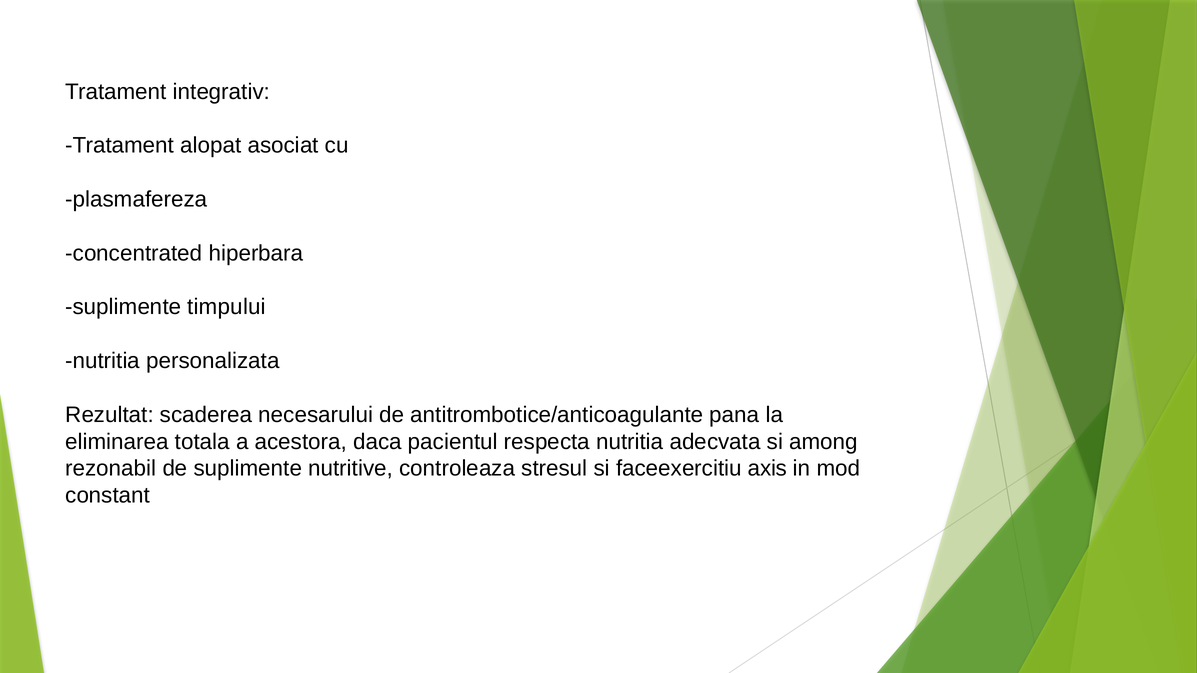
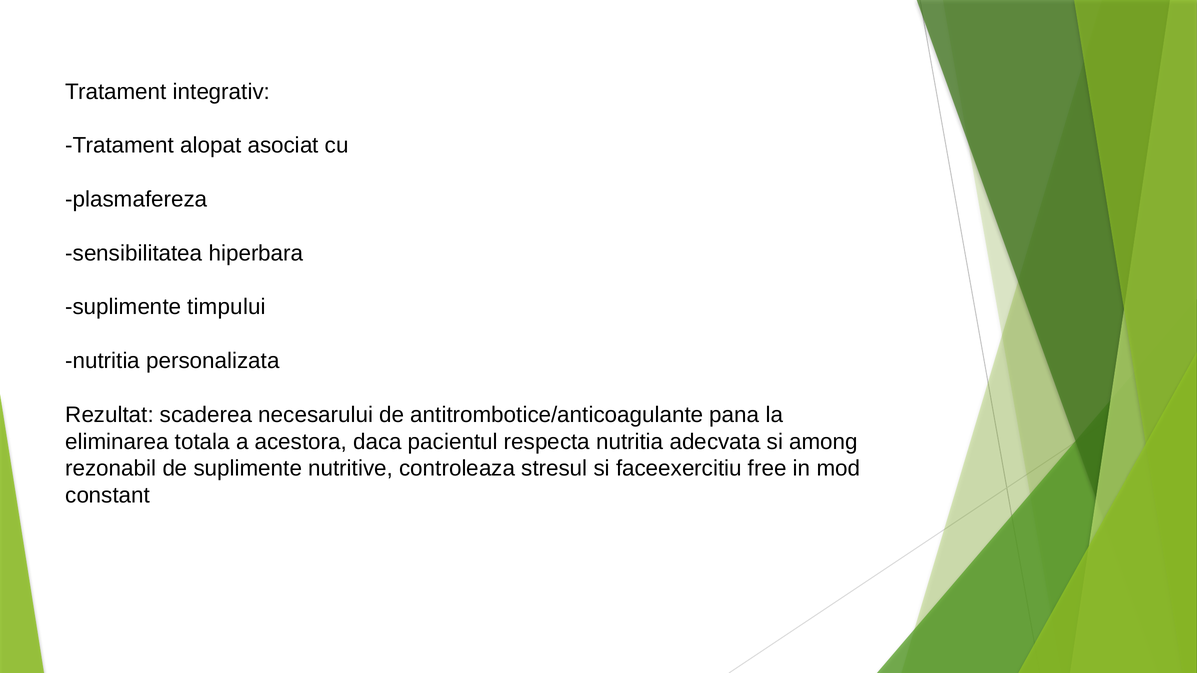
concentrated: concentrated -> sensibilitatea
axis: axis -> free
